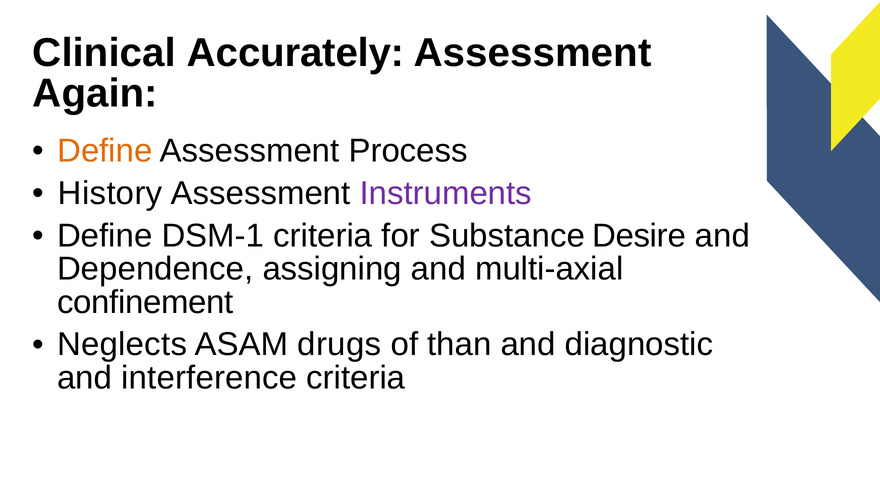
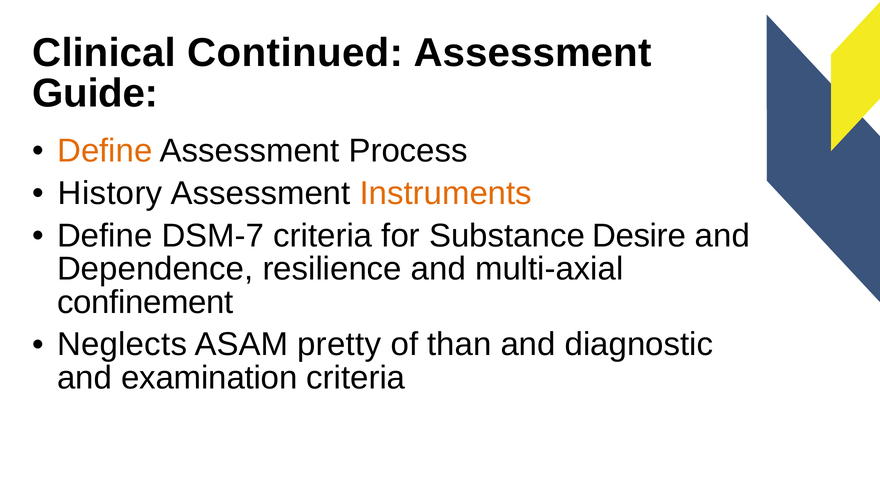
Accurately: Accurately -> Continued
Again: Again -> Guide
Instruments colour: purple -> orange
DSM-1: DSM-1 -> DSM-7
assigning: assigning -> resilience
drugs: drugs -> pretty
interference: interference -> examination
